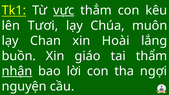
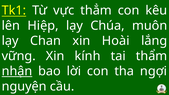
vực underline: present -> none
Tươi: Tươi -> Hiệp
buồn: buồn -> vững
giáo: giáo -> kính
